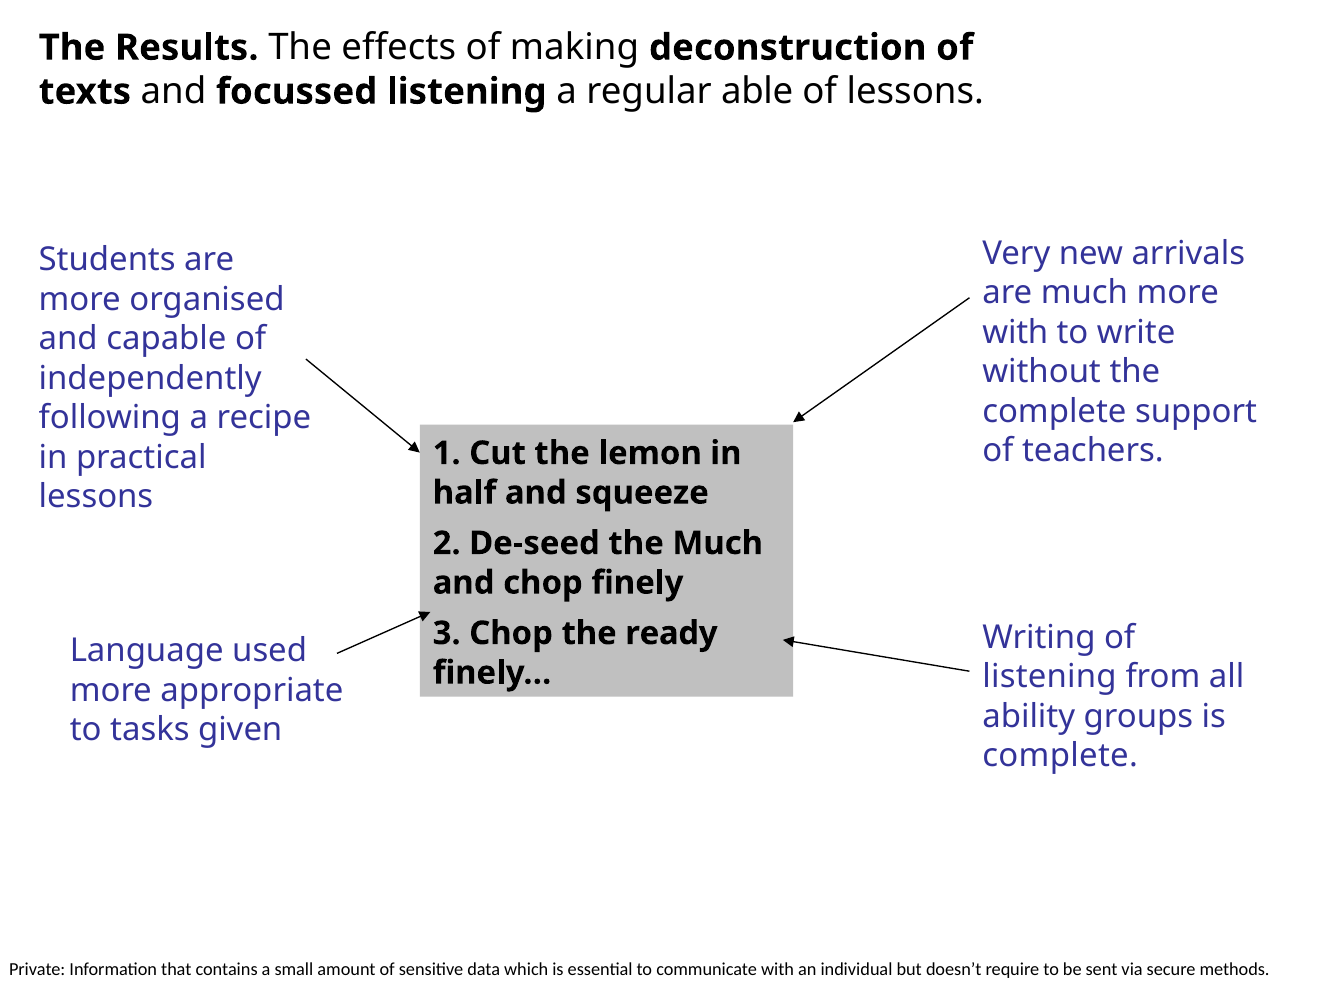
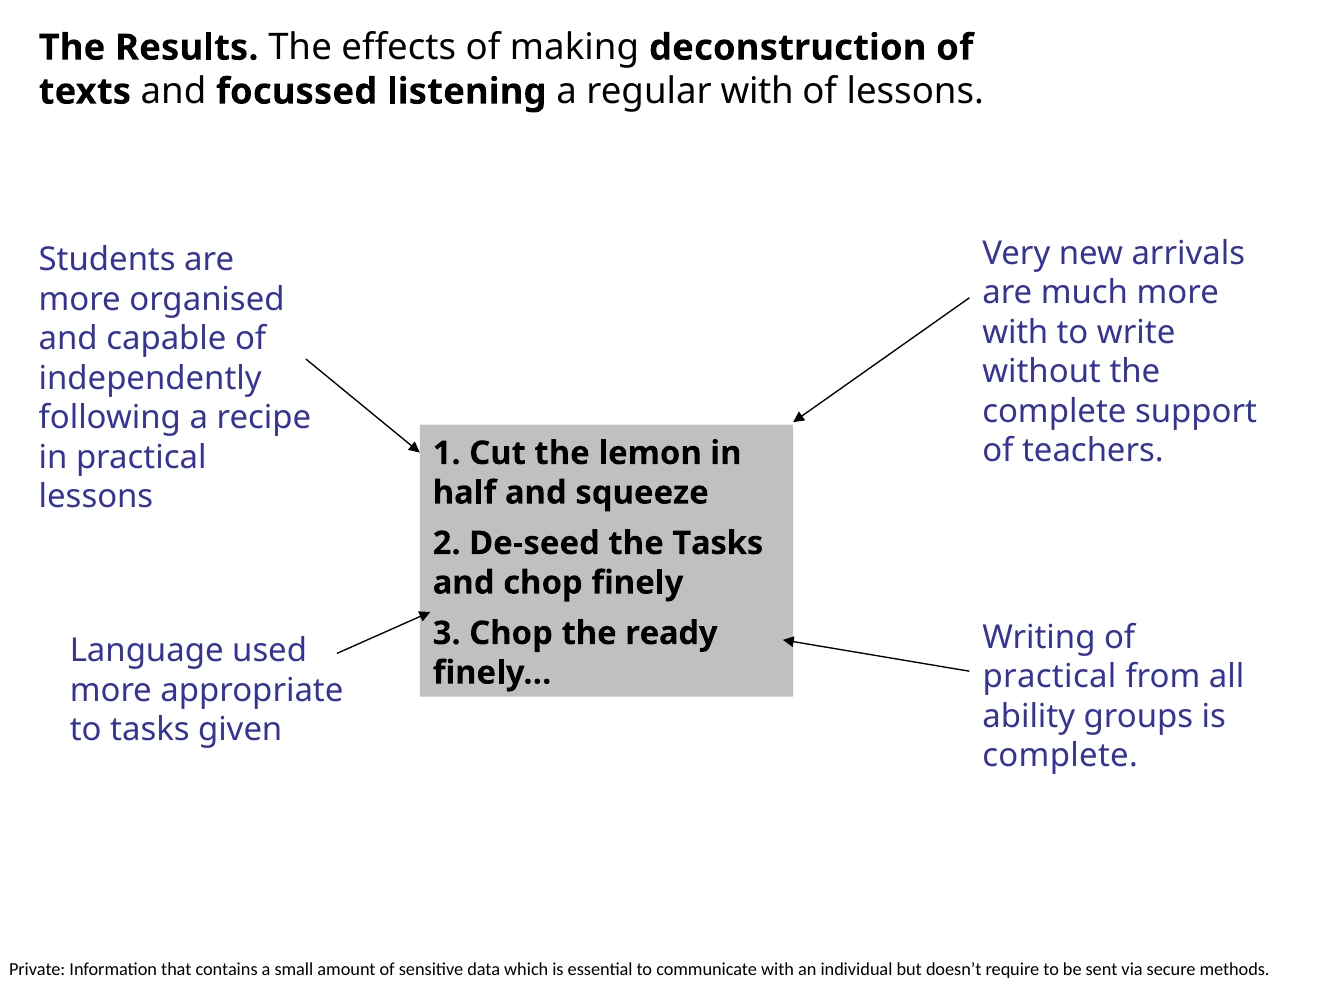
regular able: able -> with
the Much: Much -> Tasks
listening at (1050, 677): listening -> practical
